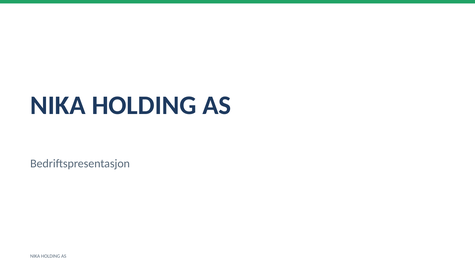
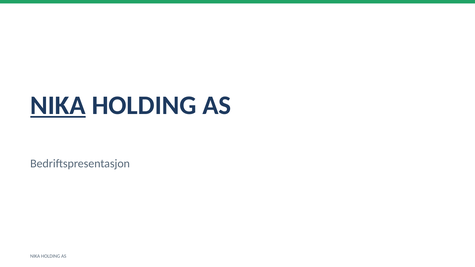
NIKA at (58, 105) underline: none -> present
